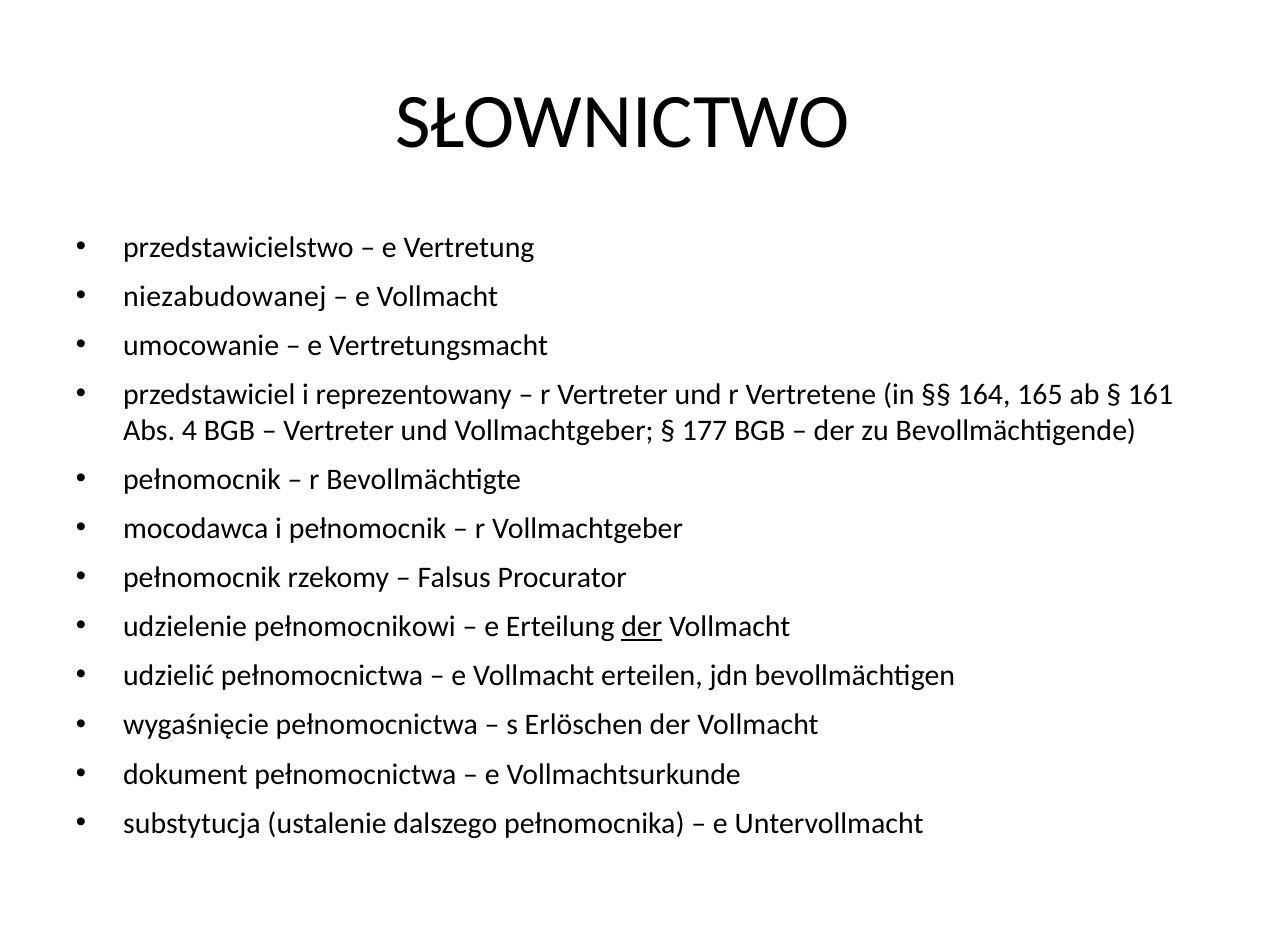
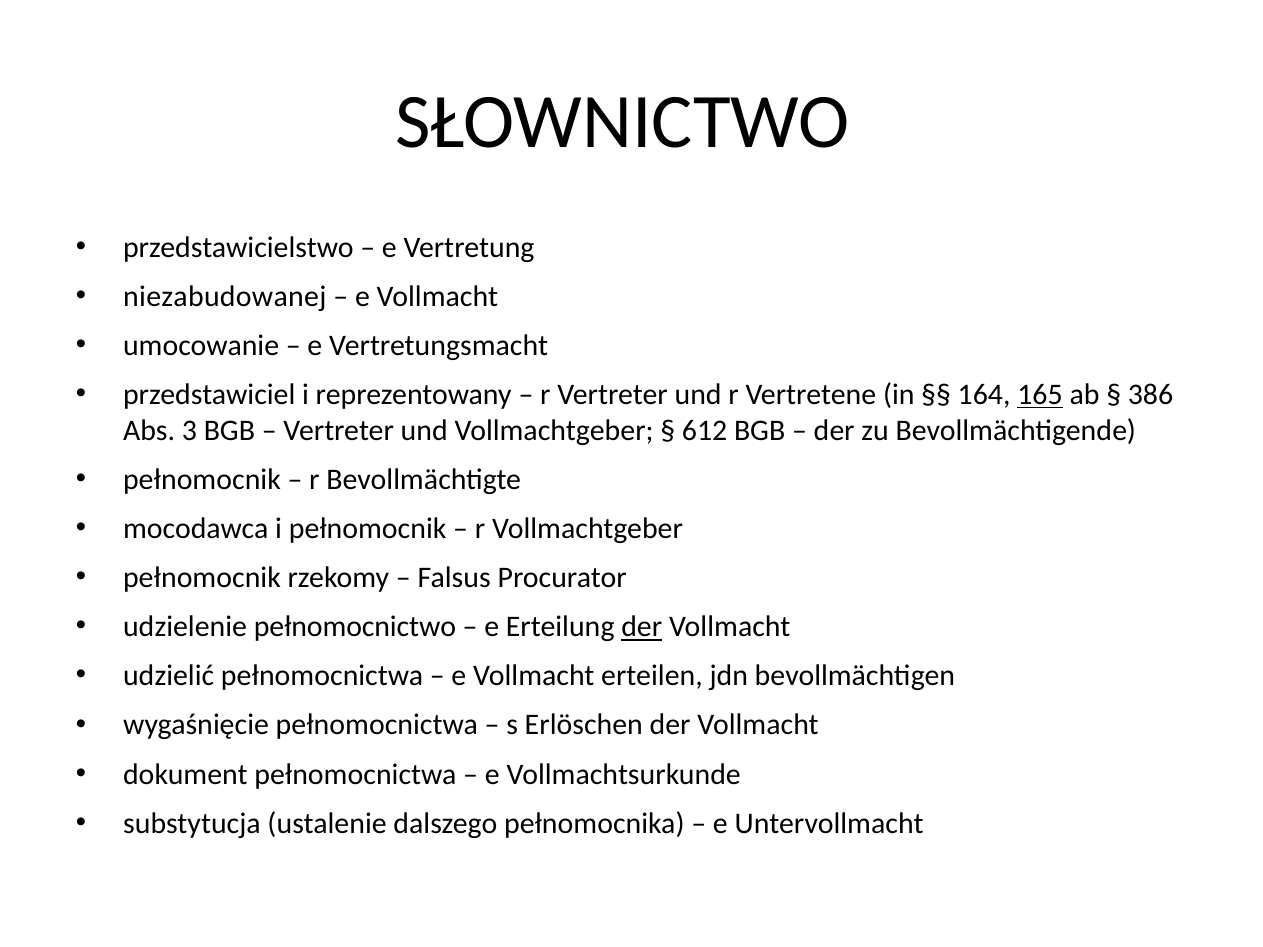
165 underline: none -> present
161: 161 -> 386
4: 4 -> 3
177: 177 -> 612
pełnomocnikowi: pełnomocnikowi -> pełnomocnictwo
